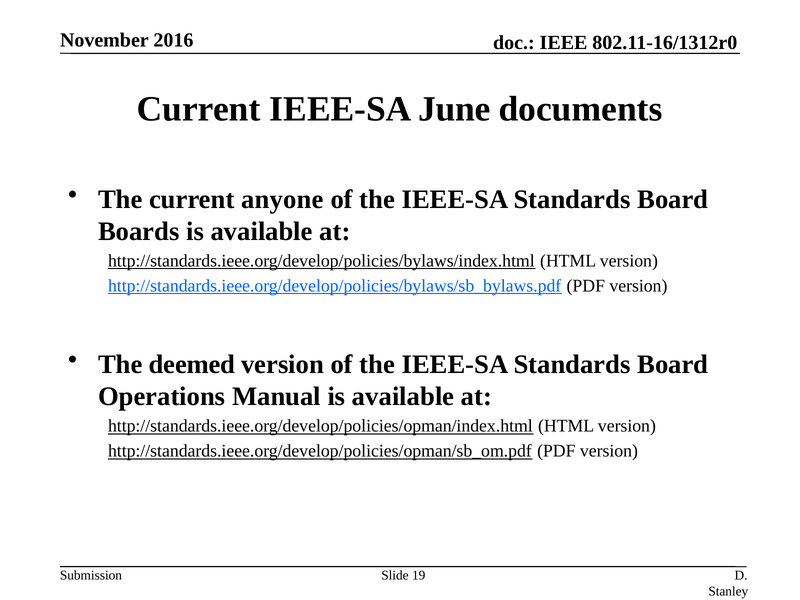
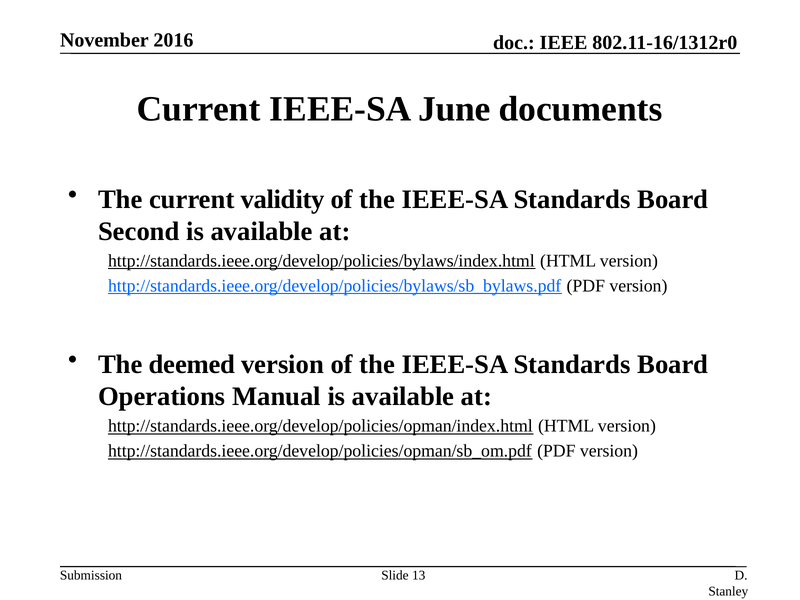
anyone: anyone -> validity
Boards: Boards -> Second
19: 19 -> 13
